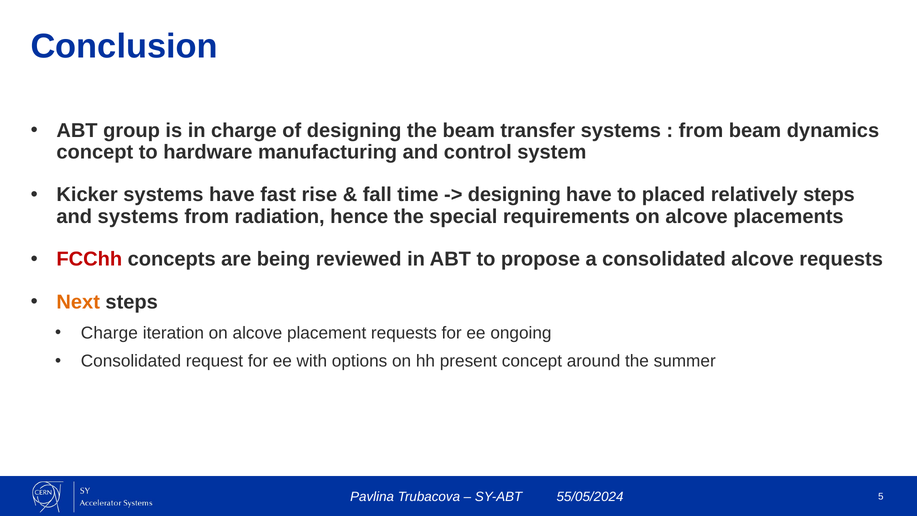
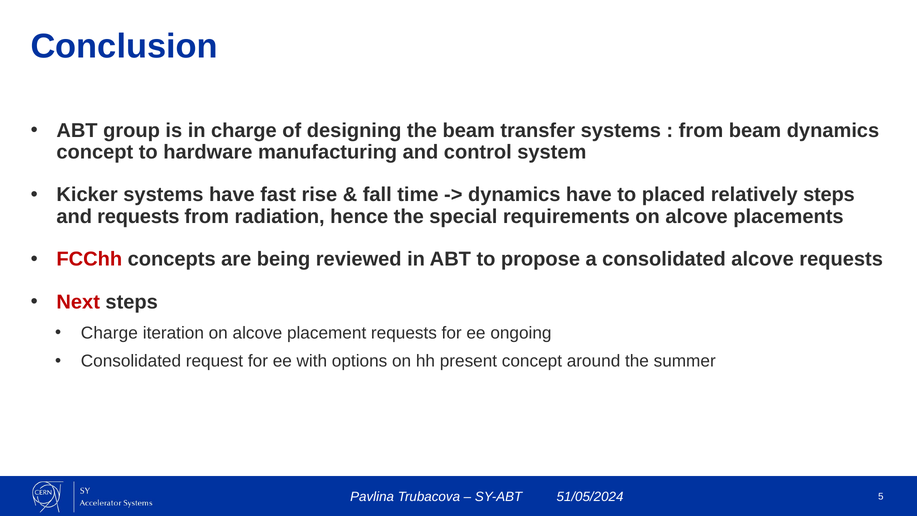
designing at (514, 195): designing -> dynamics
and systems: systems -> requests
Next colour: orange -> red
55/05/2024: 55/05/2024 -> 51/05/2024
